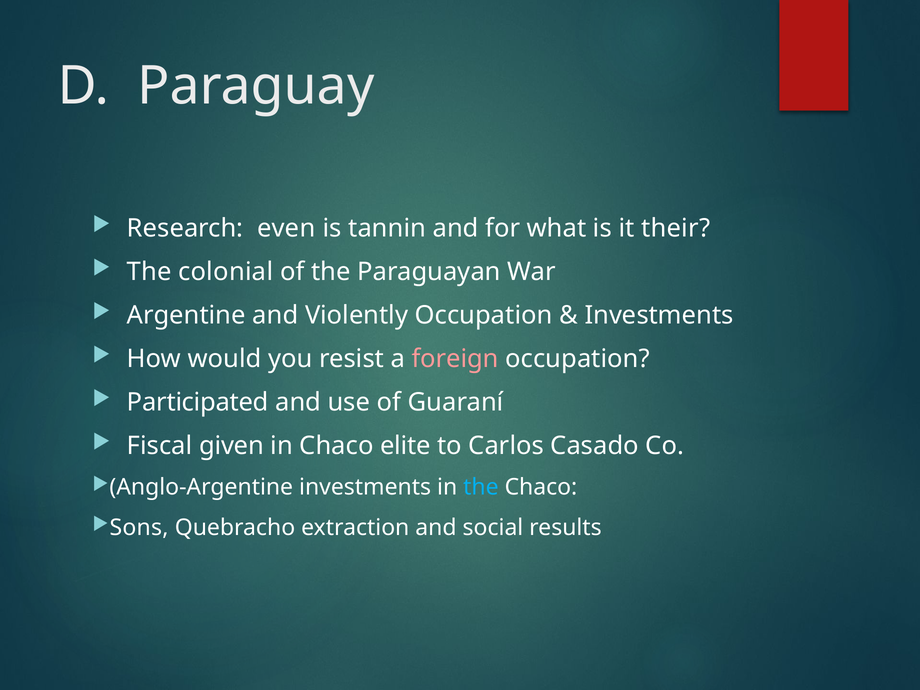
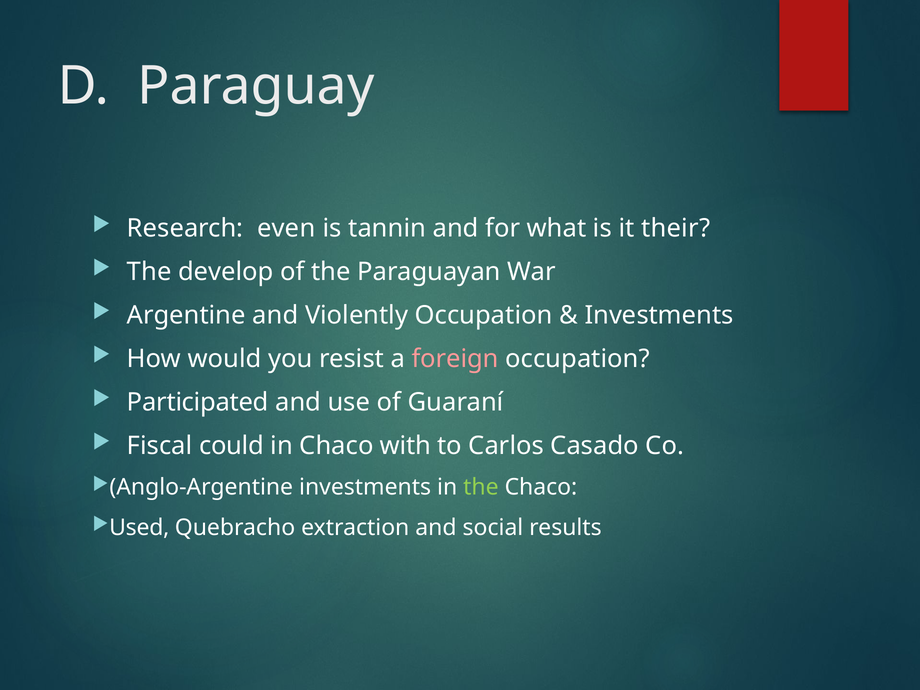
colonial: colonial -> develop
given: given -> could
elite: elite -> with
the at (481, 487) colour: light blue -> light green
Sons: Sons -> Used
